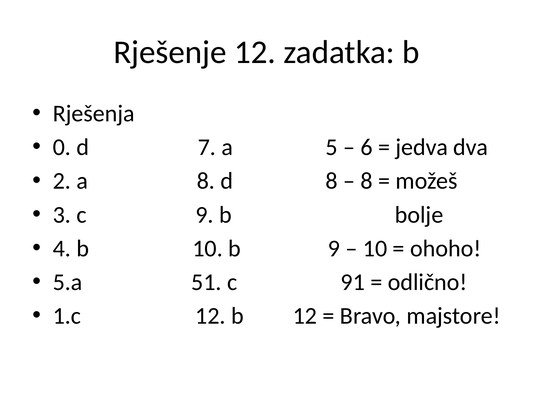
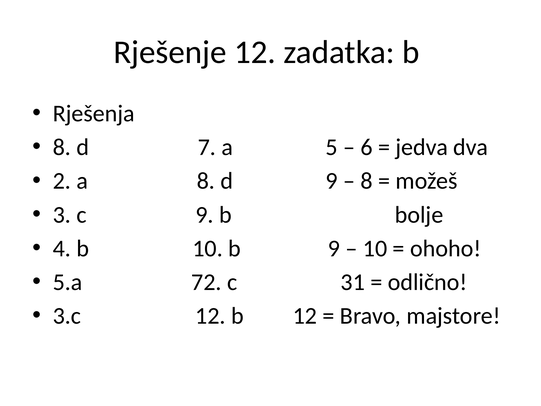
0 at (62, 147): 0 -> 8
d 8: 8 -> 9
51: 51 -> 72
91: 91 -> 31
1.c: 1.c -> 3.c
